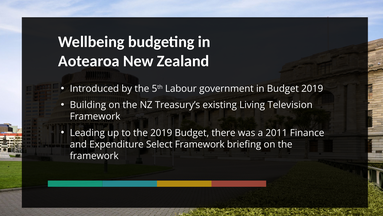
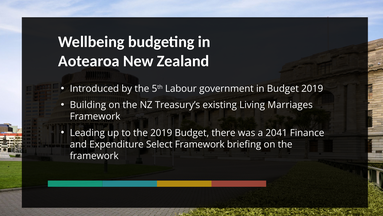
Television: Television -> Marriages
2011: 2011 -> 2041
